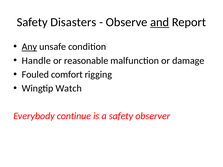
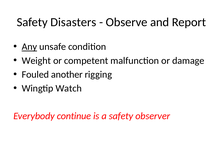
and underline: present -> none
Handle: Handle -> Weight
reasonable: reasonable -> competent
comfort: comfort -> another
